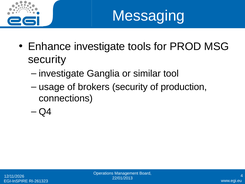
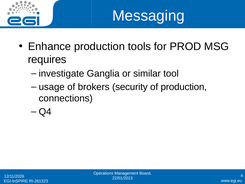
Enhance investigate: investigate -> production
security at (47, 59): security -> requires
